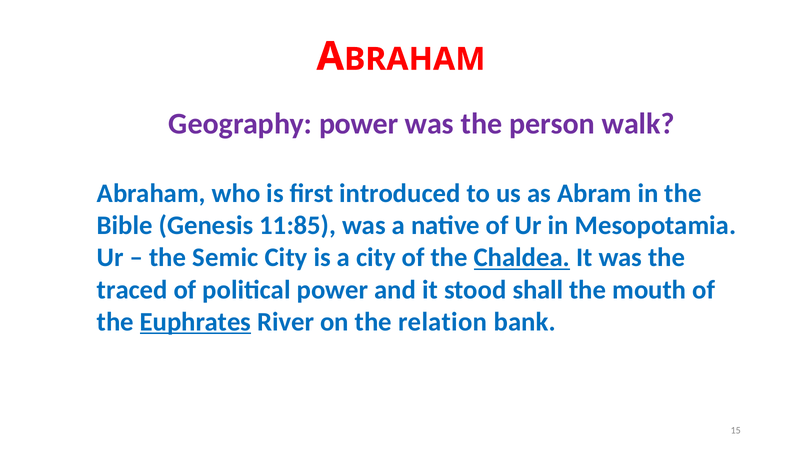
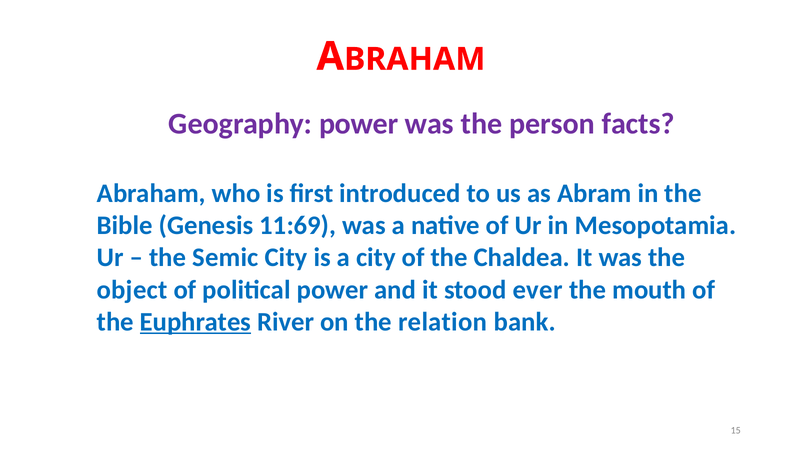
walk: walk -> facts
11:85: 11:85 -> 11:69
Chaldea underline: present -> none
traced: traced -> object
shall: shall -> ever
